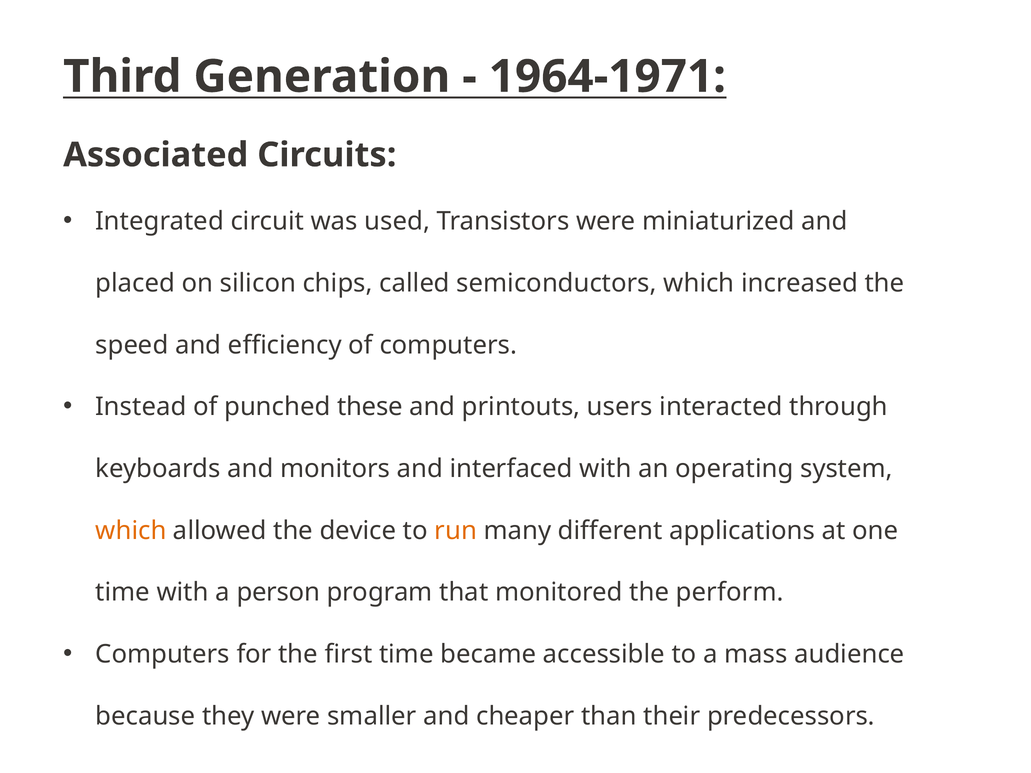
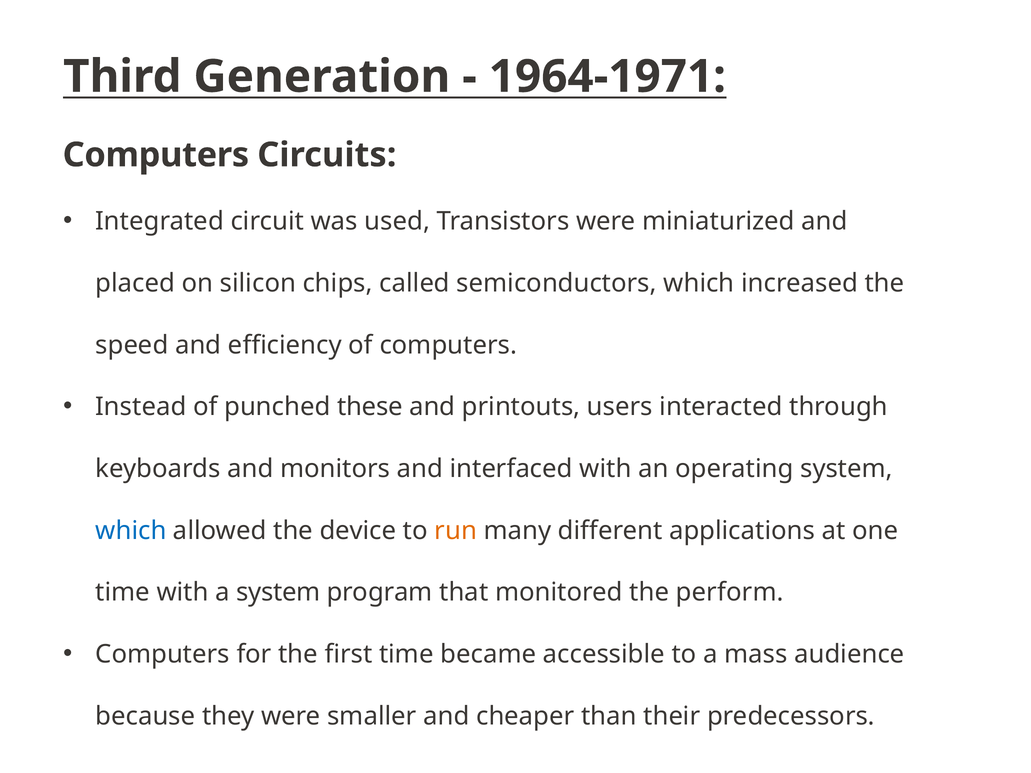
Associated at (156, 155): Associated -> Computers
which at (131, 531) colour: orange -> blue
a person: person -> system
